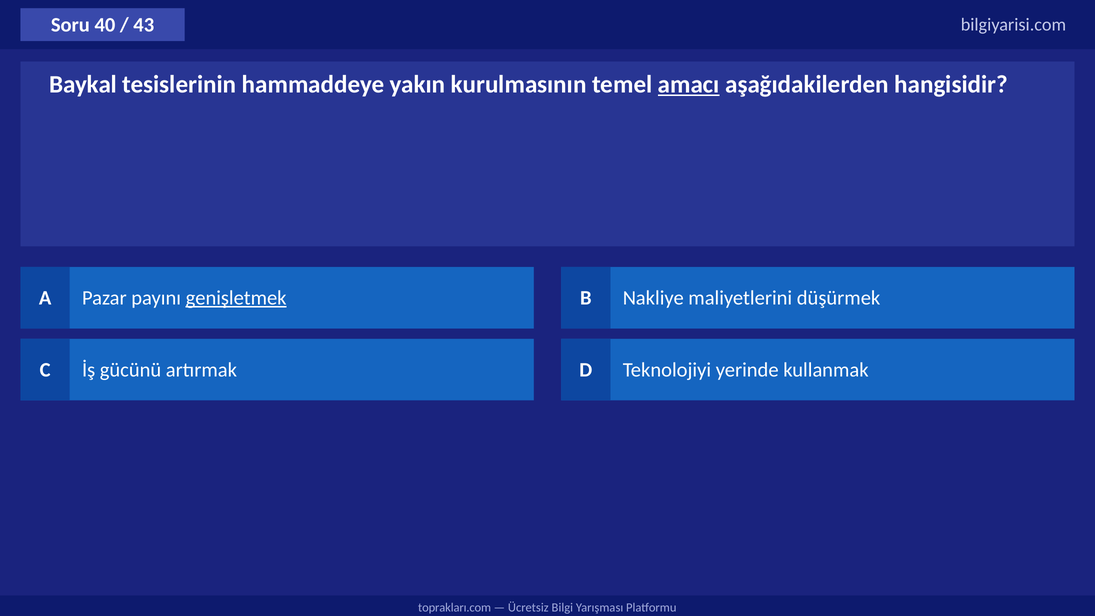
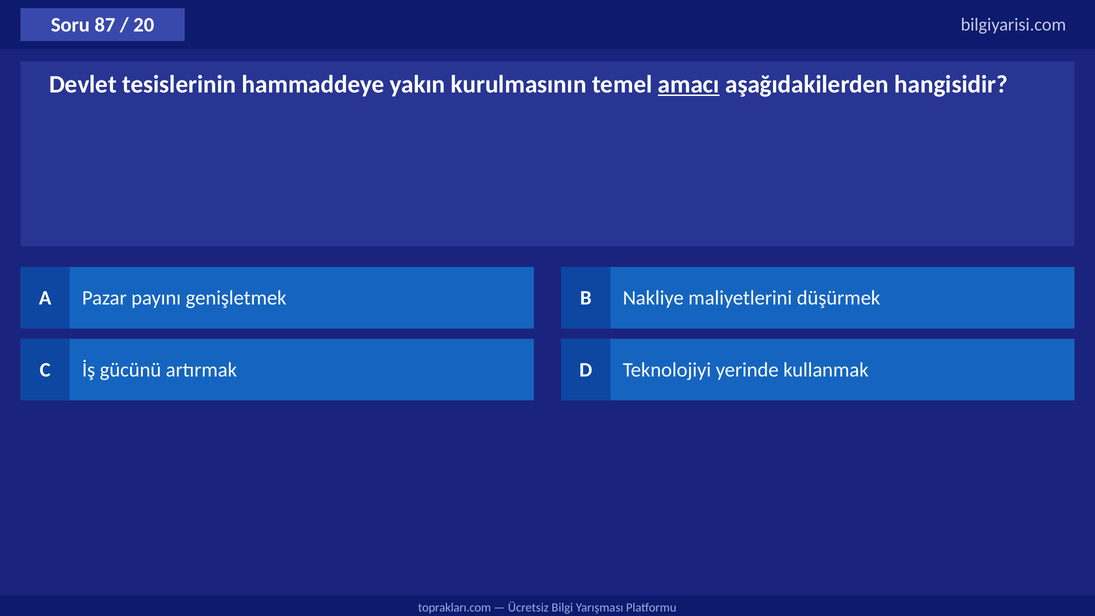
40: 40 -> 87
43: 43 -> 20
Baykal: Baykal -> Devlet
genişletmek underline: present -> none
